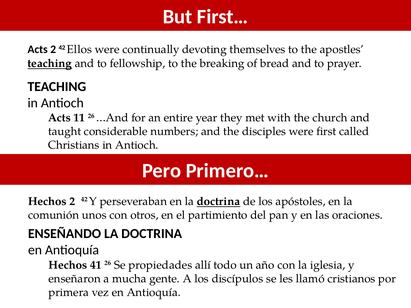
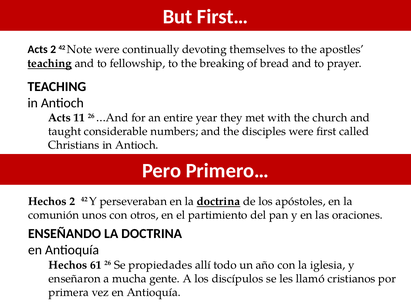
Ellos: Ellos -> Note
41: 41 -> 61
